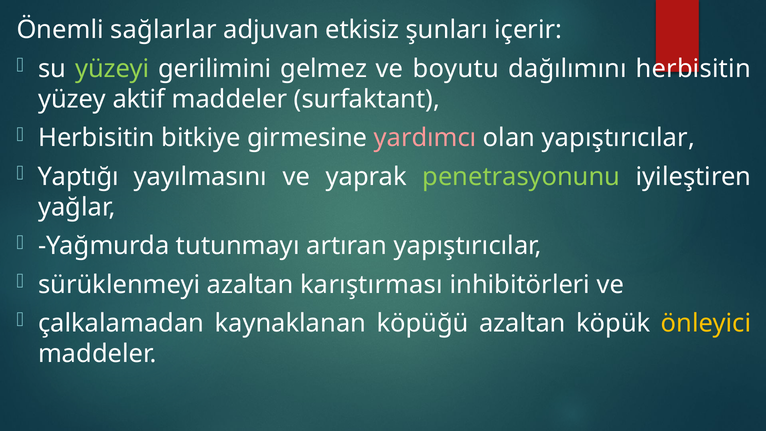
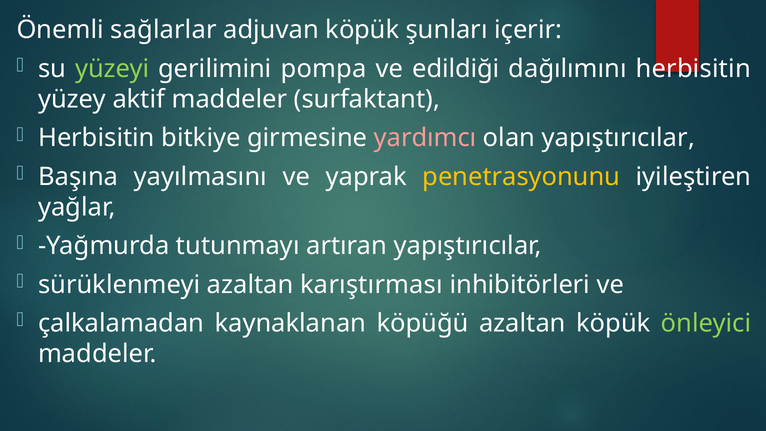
adjuvan etkisiz: etkisiz -> köpük
gelmez: gelmez -> pompa
boyutu: boyutu -> edildiği
Yaptığı: Yaptığı -> Başına
penetrasyonunu colour: light green -> yellow
önleyici colour: yellow -> light green
